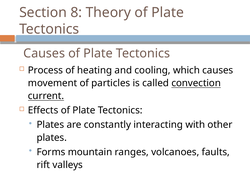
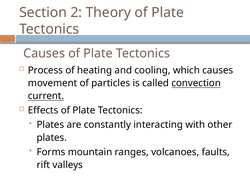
8: 8 -> 2
